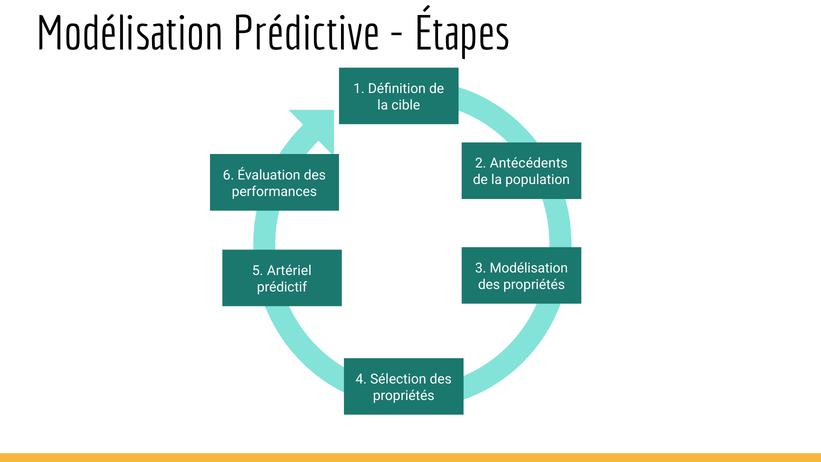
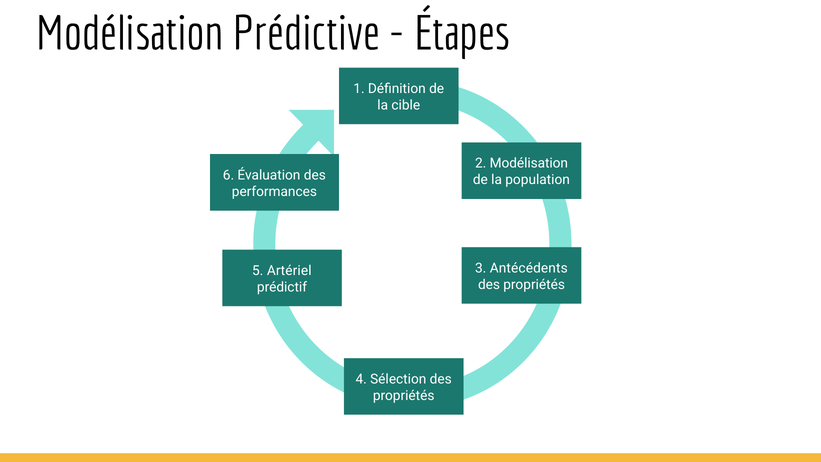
2 Antécédents: Antécédents -> Modélisation
3 Modélisation: Modélisation -> Antécédents
